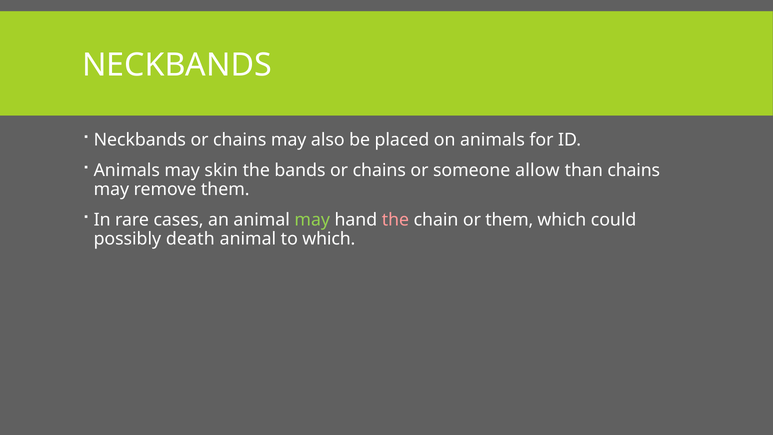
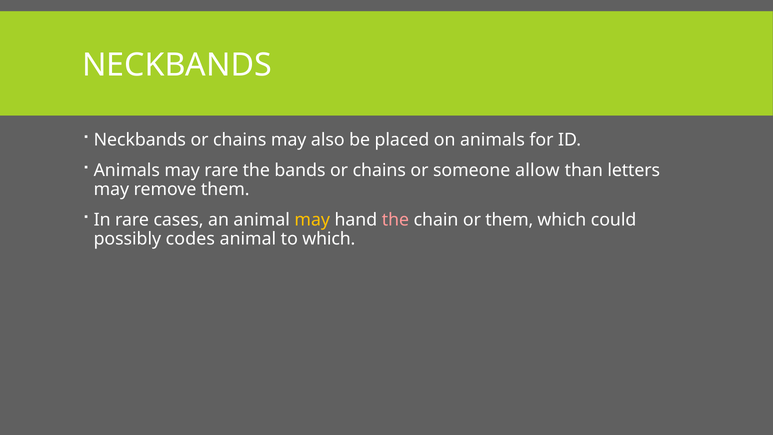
may skin: skin -> rare
than chains: chains -> letters
may at (312, 220) colour: light green -> yellow
death: death -> codes
